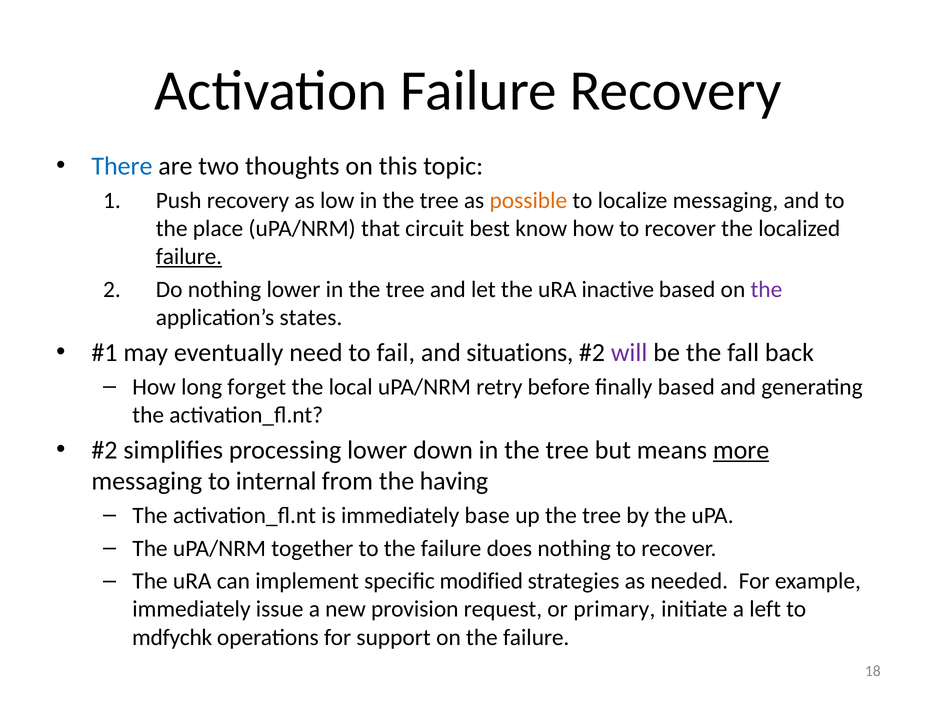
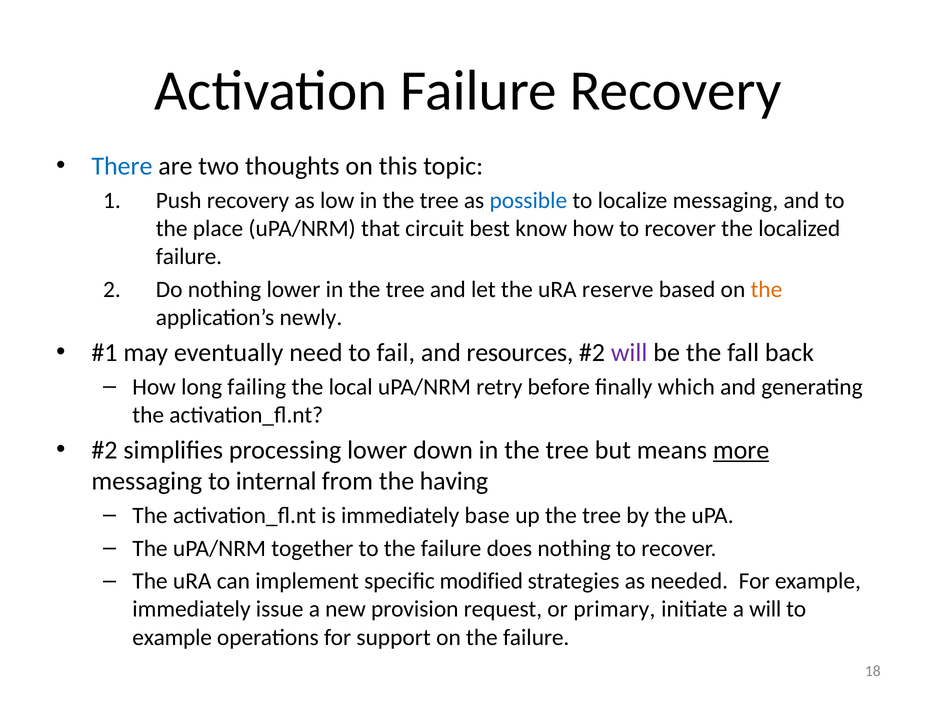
possible colour: orange -> blue
failure at (189, 257) underline: present -> none
inactive: inactive -> reserve
the at (766, 289) colour: purple -> orange
states: states -> newly
situations: situations -> resources
forget: forget -> failing
finally based: based -> which
a left: left -> will
mdfychk at (172, 637): mdfychk -> example
